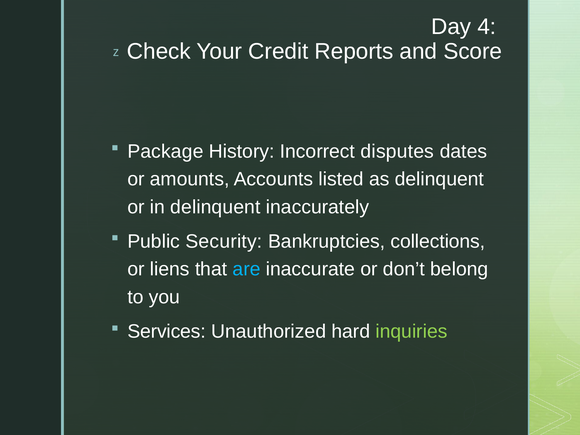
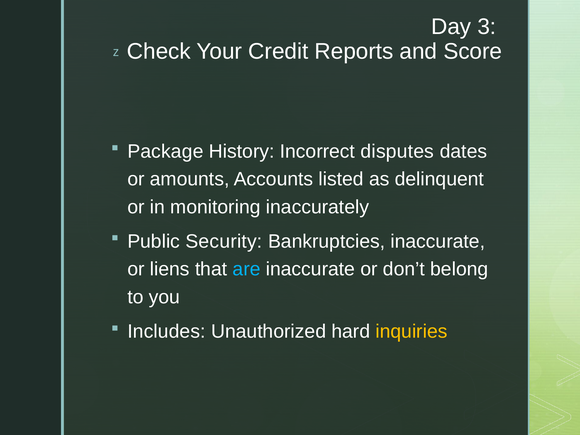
4: 4 -> 3
in delinquent: delinquent -> monitoring
Bankruptcies collections: collections -> inaccurate
Services: Services -> Includes
inquiries colour: light green -> yellow
